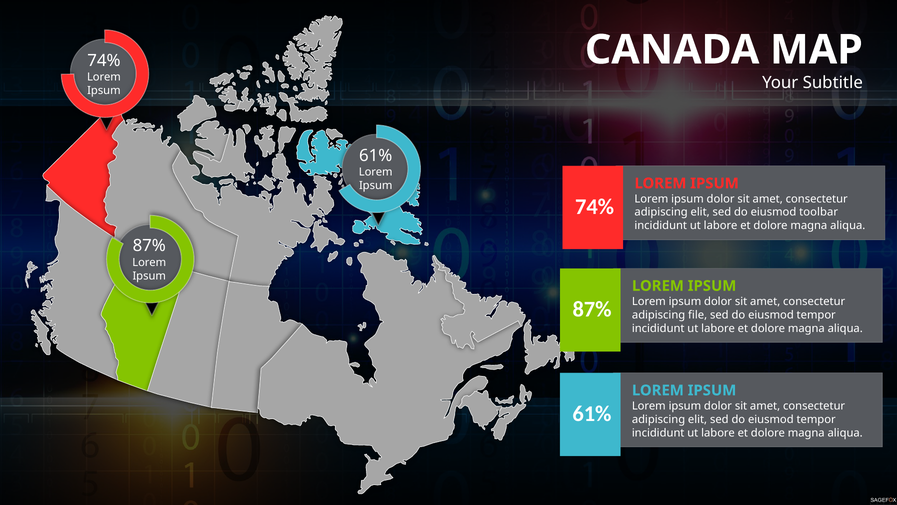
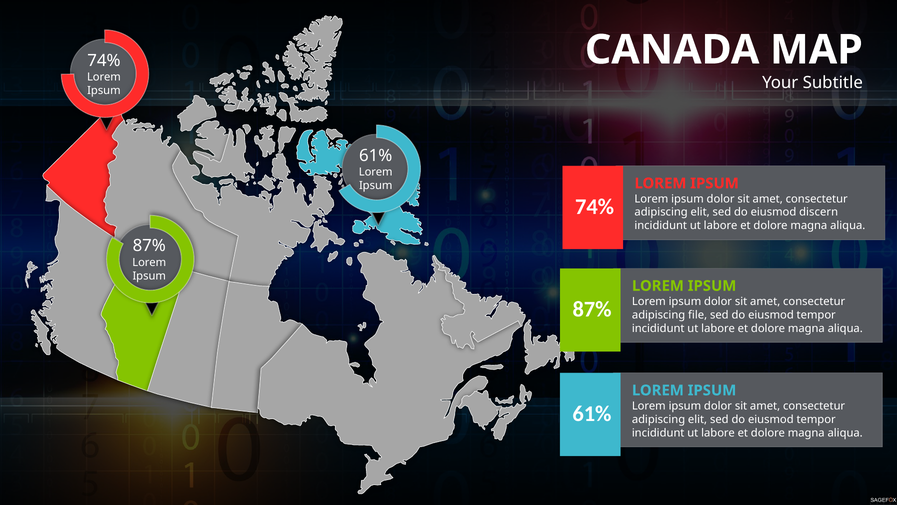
toolbar: toolbar -> discern
